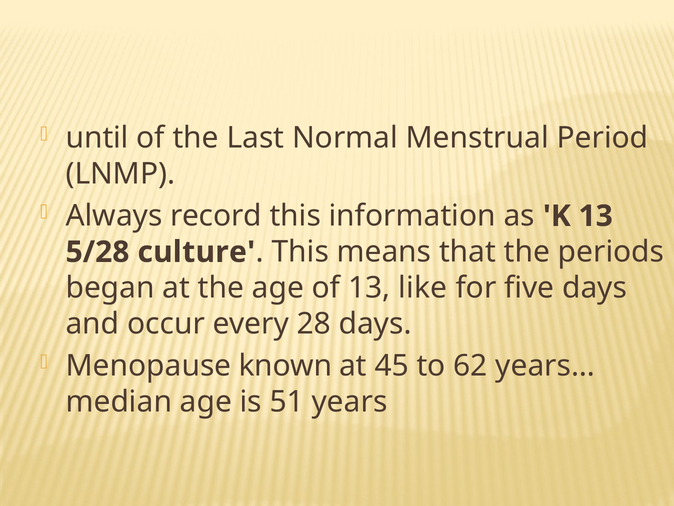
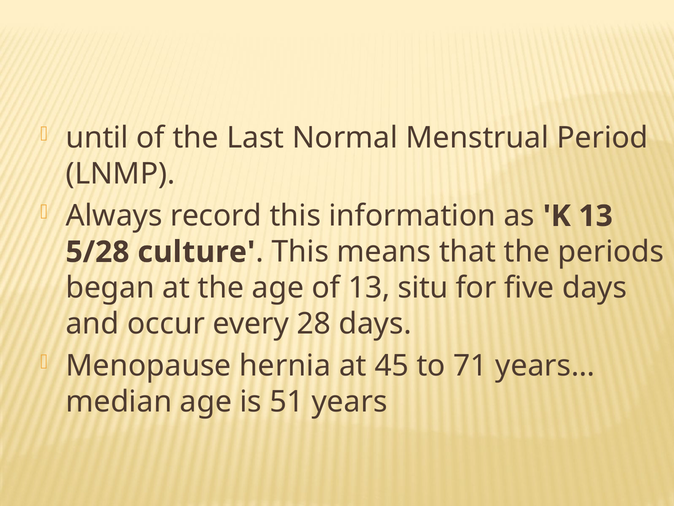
like: like -> situ
known: known -> hernia
62: 62 -> 71
